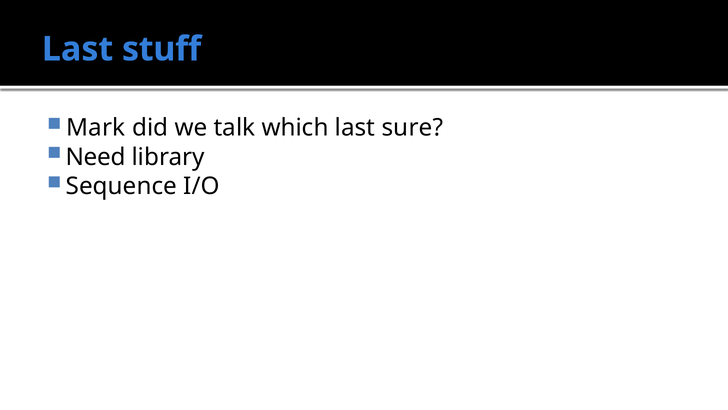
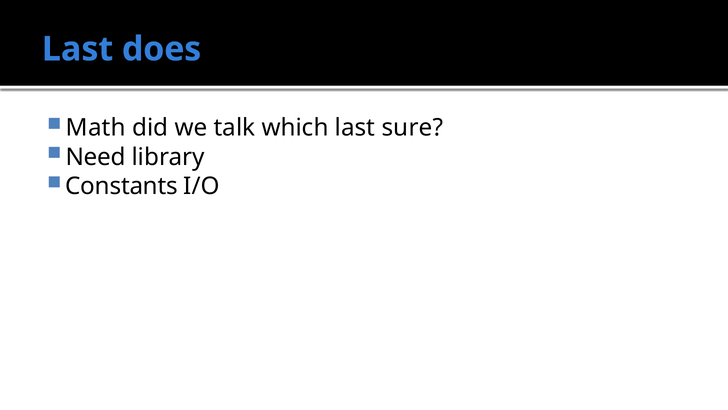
stuff: stuff -> does
Mark: Mark -> Math
Sequence: Sequence -> Constants
